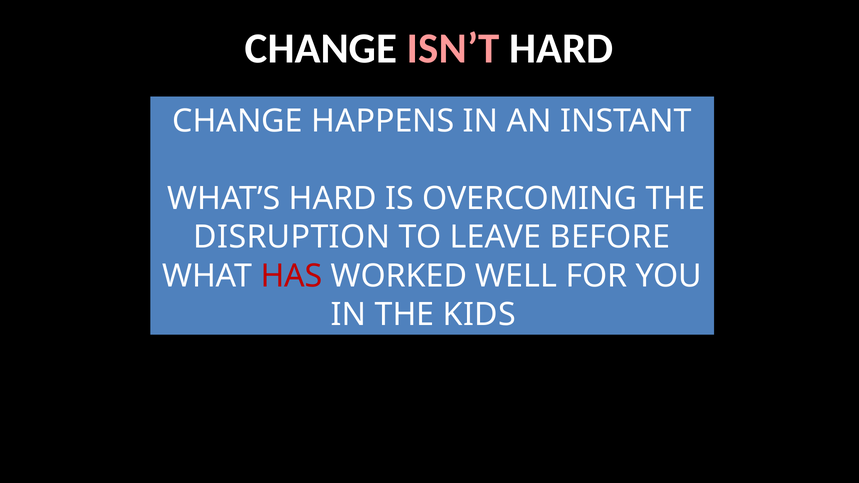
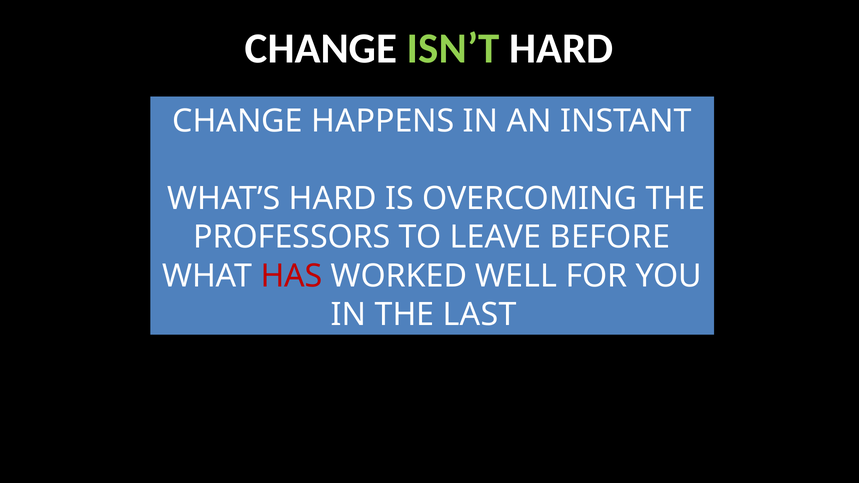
ISN’T colour: pink -> light green
DISRUPTION: DISRUPTION -> PROFESSORS
KIDS: KIDS -> LAST
